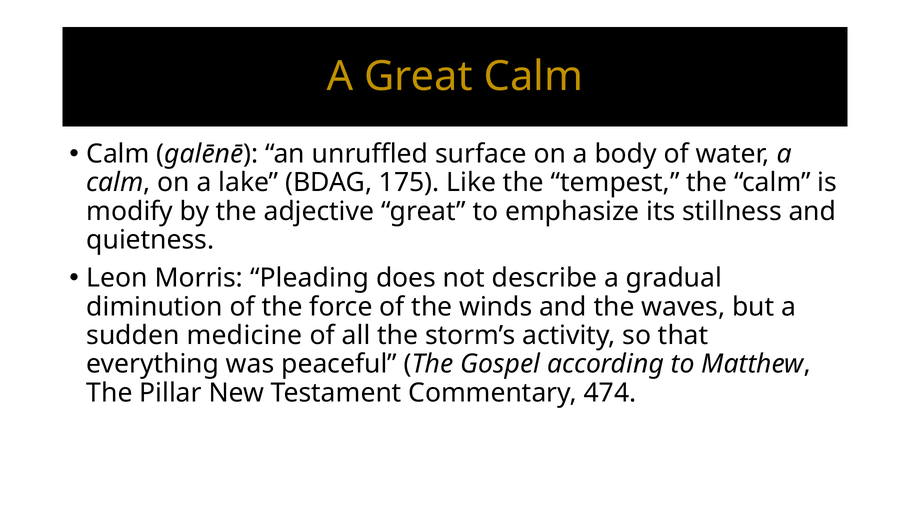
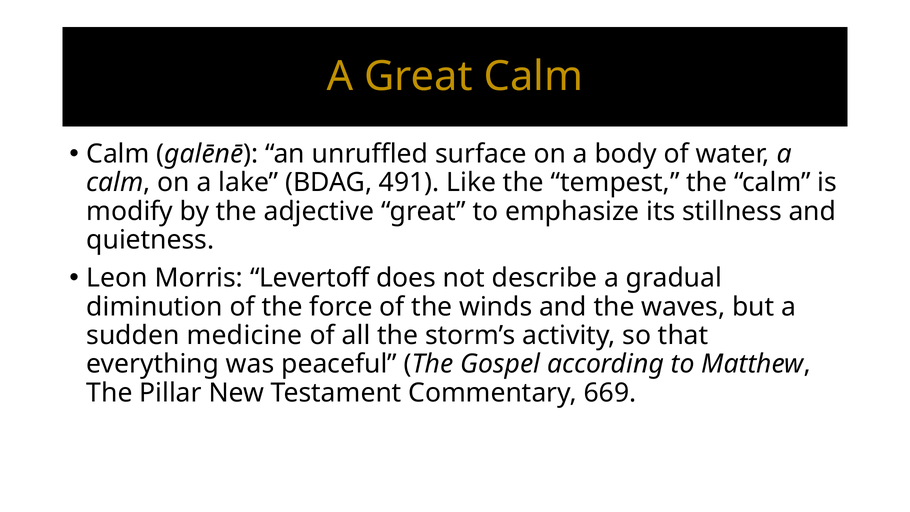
175: 175 -> 491
Pleading: Pleading -> Levertoff
474: 474 -> 669
